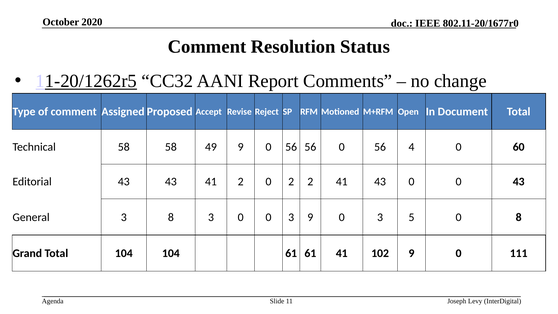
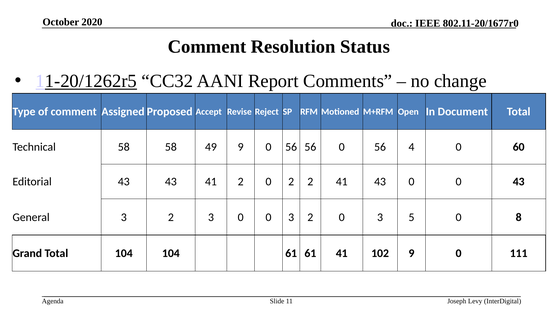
General 3 8: 8 -> 2
0 3 9: 9 -> 2
